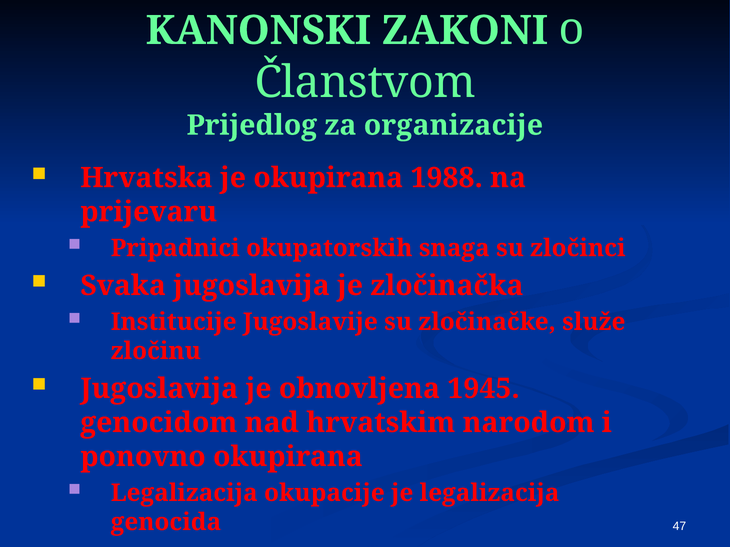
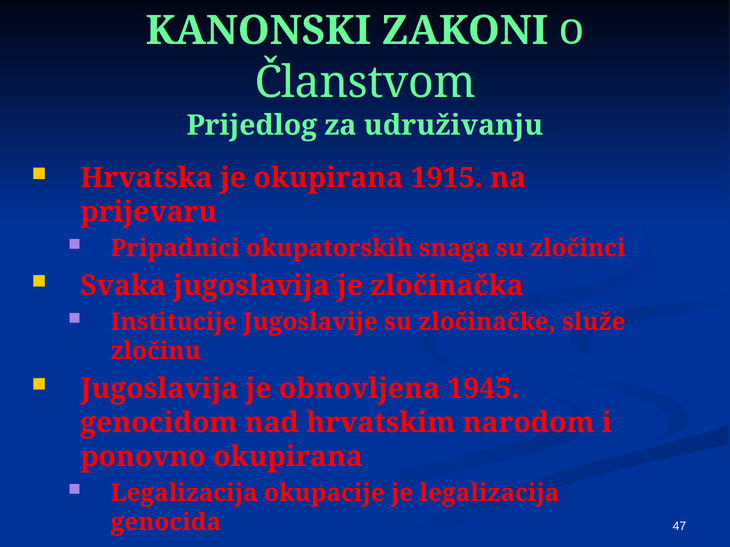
organizacije: organizacije -> udruživanju
1988: 1988 -> 1915
